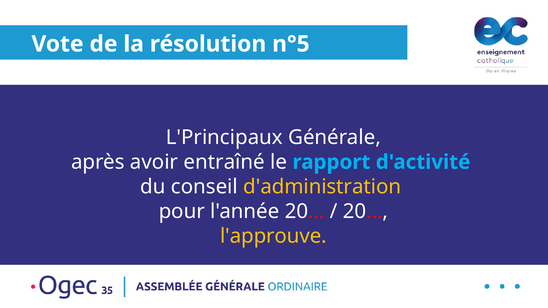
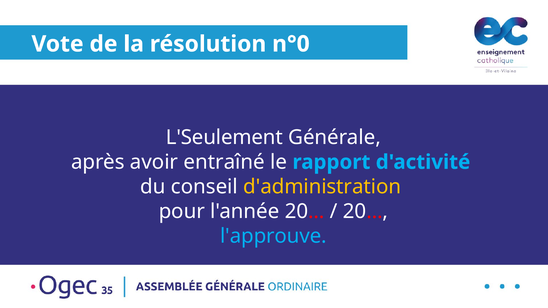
n°5: n°5 -> n°0
L'Principaux: L'Principaux -> L'Seulement
l'approuve colour: yellow -> light blue
